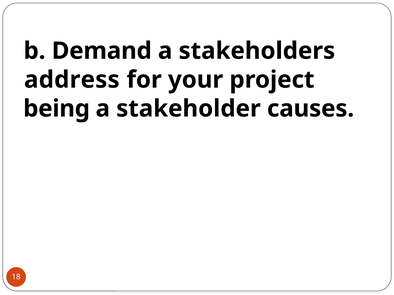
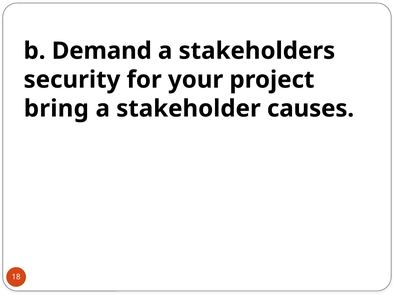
address: address -> security
being: being -> bring
